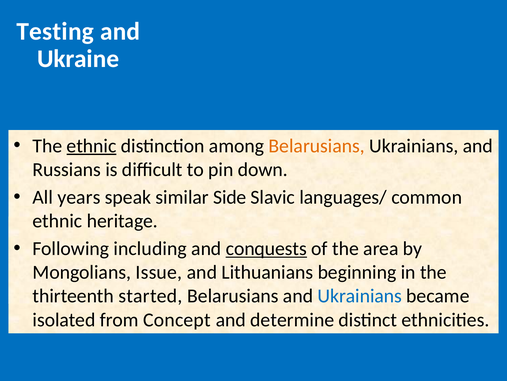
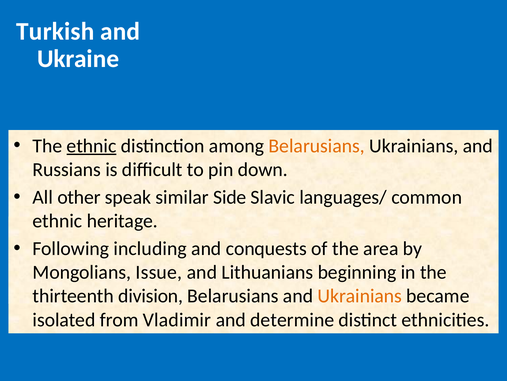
Testing: Testing -> Turkish
years: years -> other
conquests underline: present -> none
started: started -> division
Ukrainians at (360, 296) colour: blue -> orange
Concept: Concept -> Vladimir
